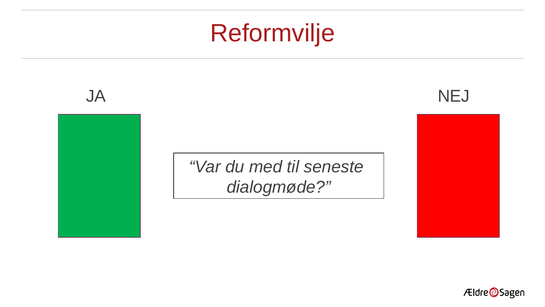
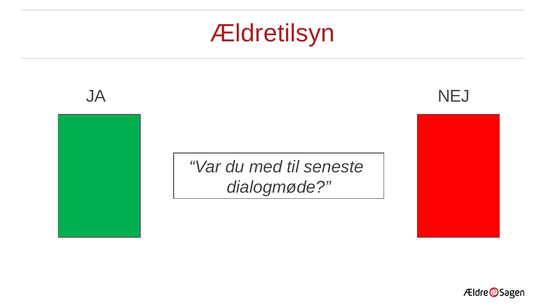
Reformvilje: Reformvilje -> Ældretilsyn
